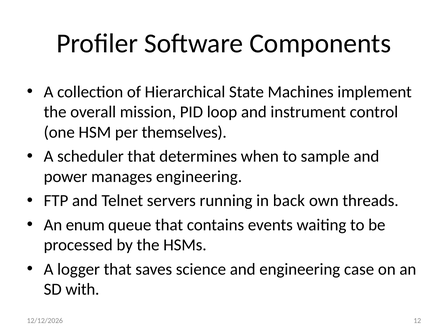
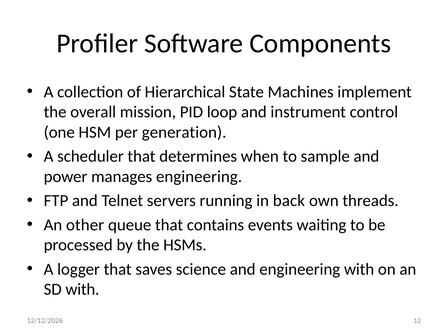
themselves: themselves -> generation
enum: enum -> other
engineering case: case -> with
